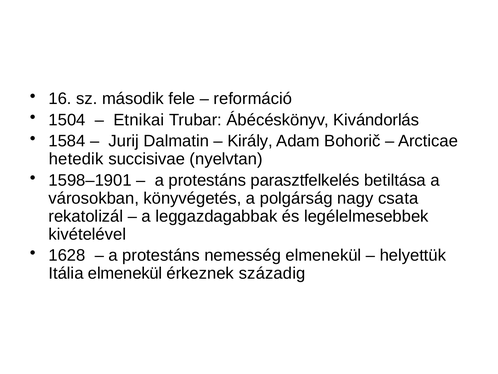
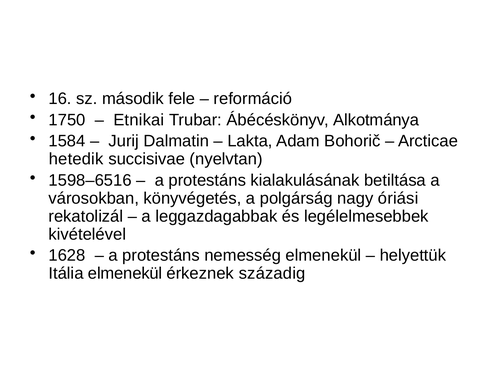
1504: 1504 -> 1750
Kivándorlás: Kivándorlás -> Alkotmánya
Király: Király -> Lakta
1598–1901: 1598–1901 -> 1598–6516
parasztfelkelés: parasztfelkelés -> kialakulásának
csata: csata -> óriási
